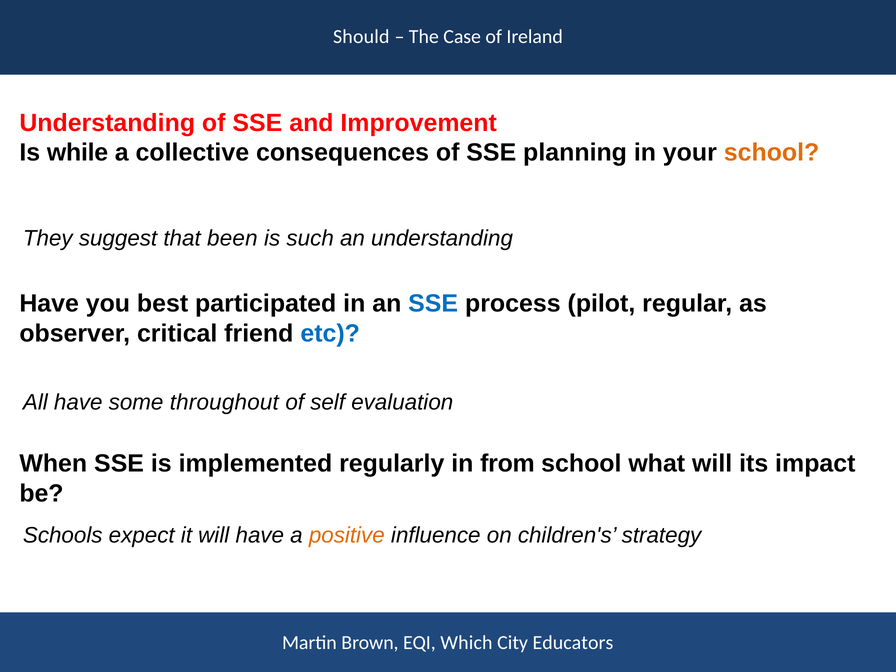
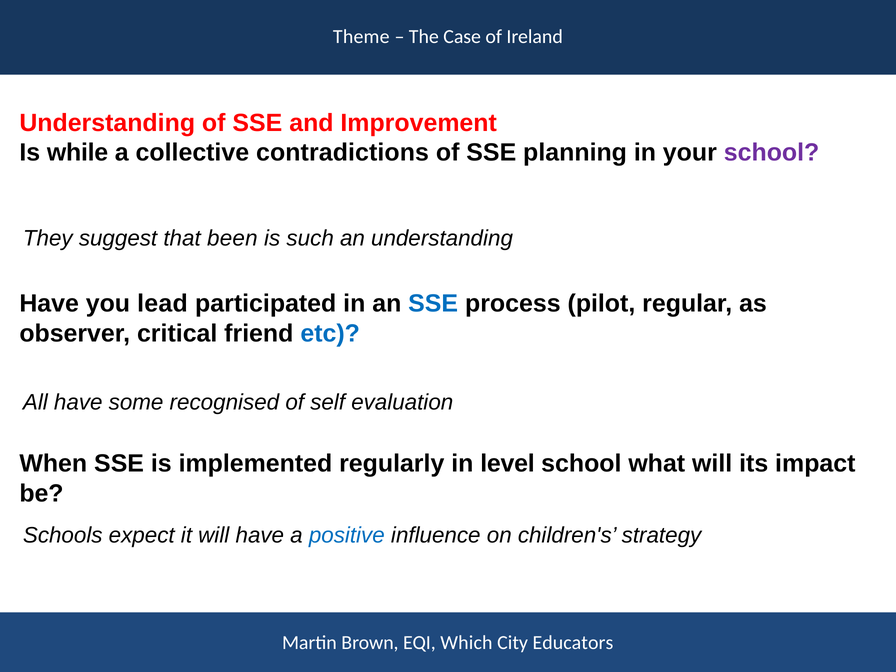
Should: Should -> Theme
consequences: consequences -> contradictions
school at (772, 153) colour: orange -> purple
best: best -> lead
throughout: throughout -> recognised
from: from -> level
positive colour: orange -> blue
